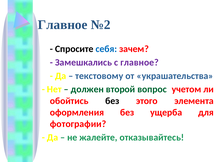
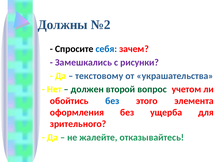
Главное at (63, 25): Главное -> Должны
с главное: главное -> рисунки
без at (112, 101) colour: black -> blue
фотографии: фотографии -> зрительного
